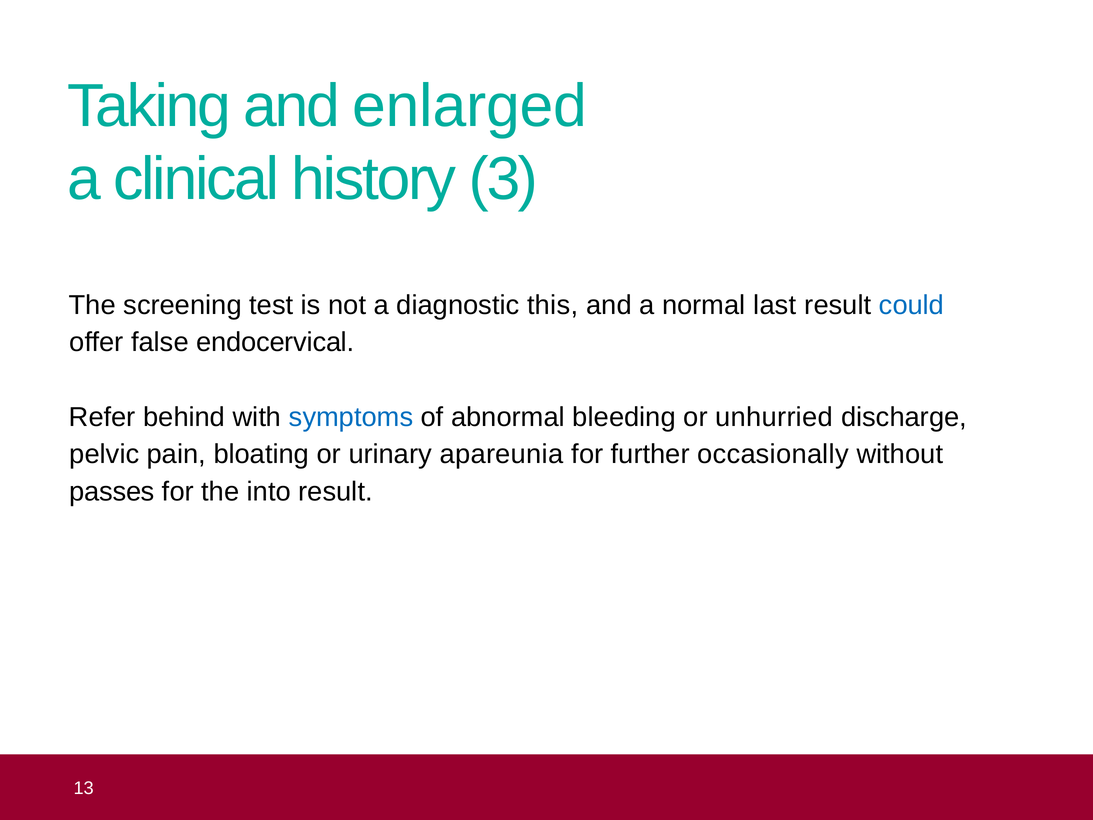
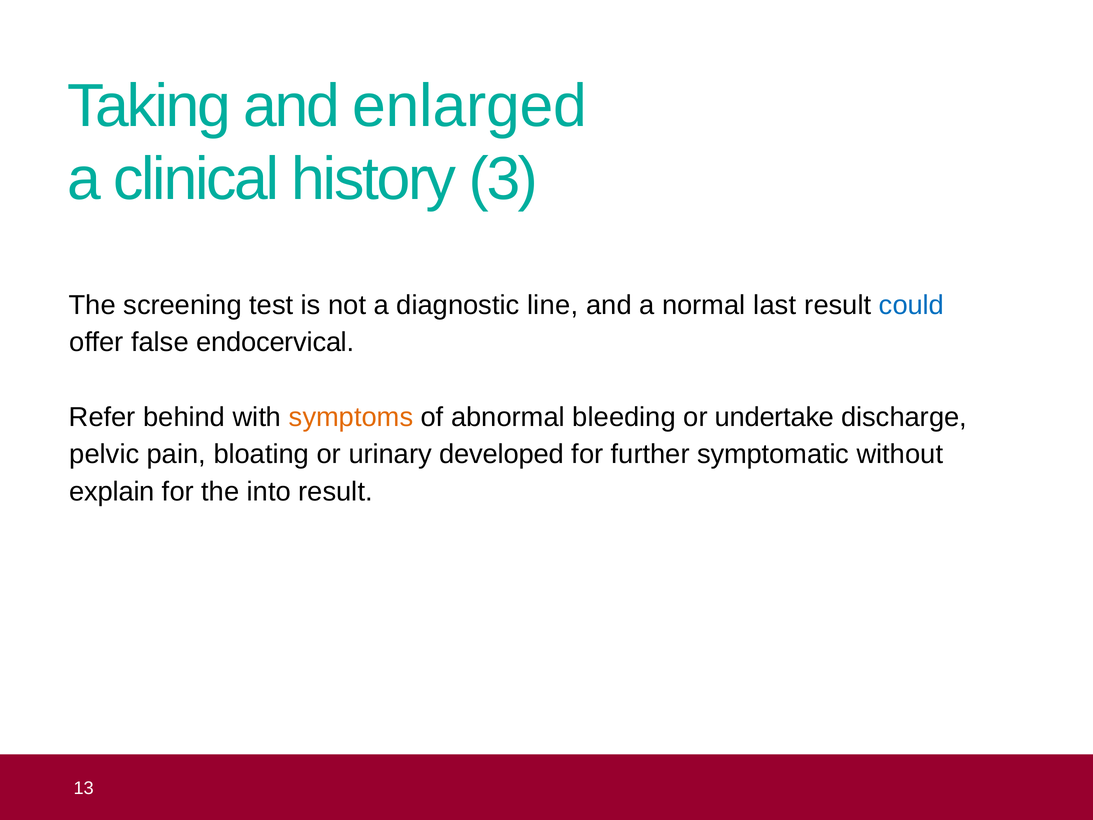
this: this -> line
symptoms colour: blue -> orange
unhurried: unhurried -> undertake
apareunia: apareunia -> developed
occasionally: occasionally -> symptomatic
passes: passes -> explain
